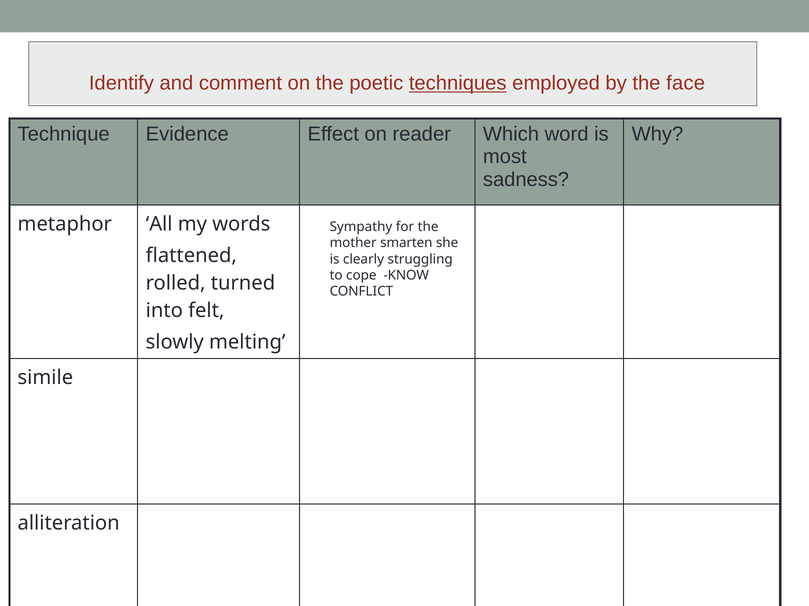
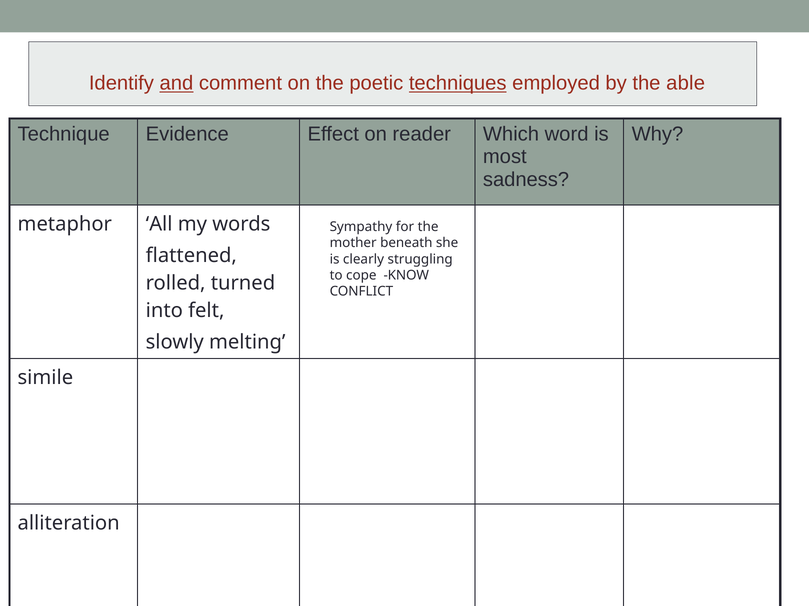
and underline: none -> present
face: face -> able
smarten: smarten -> beneath
